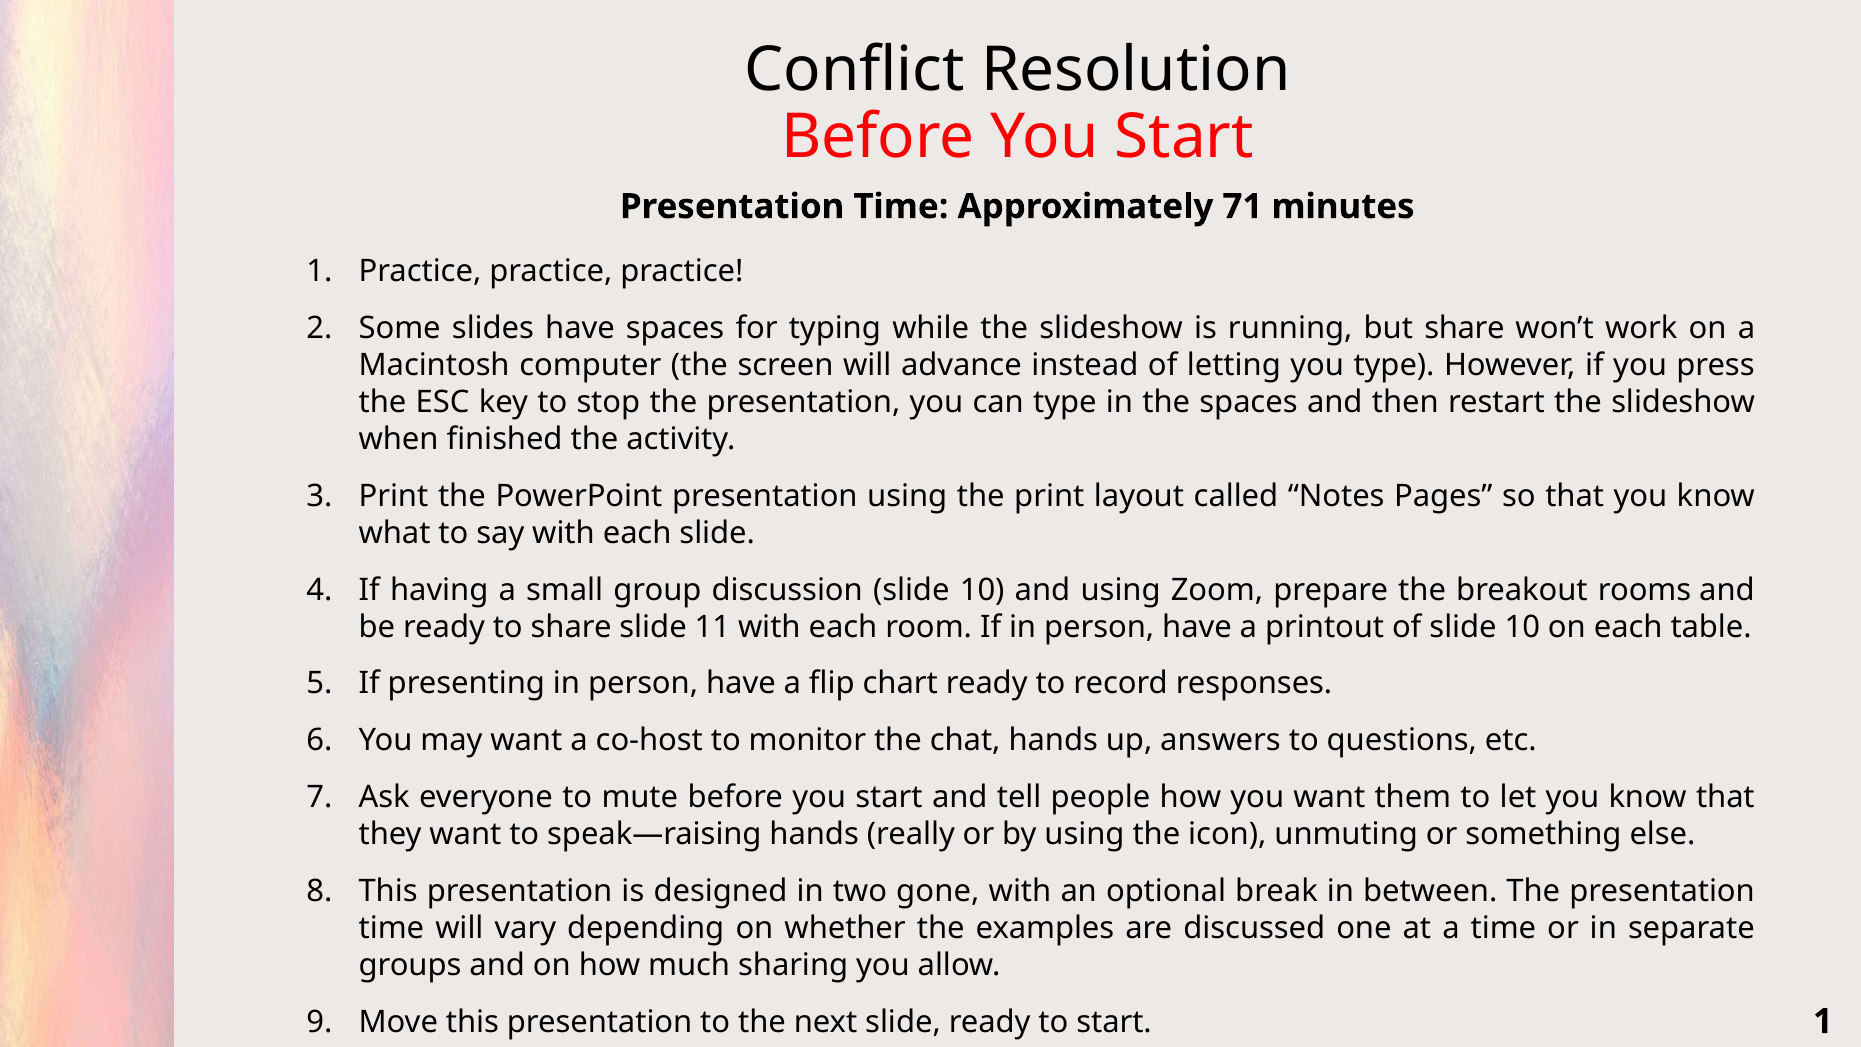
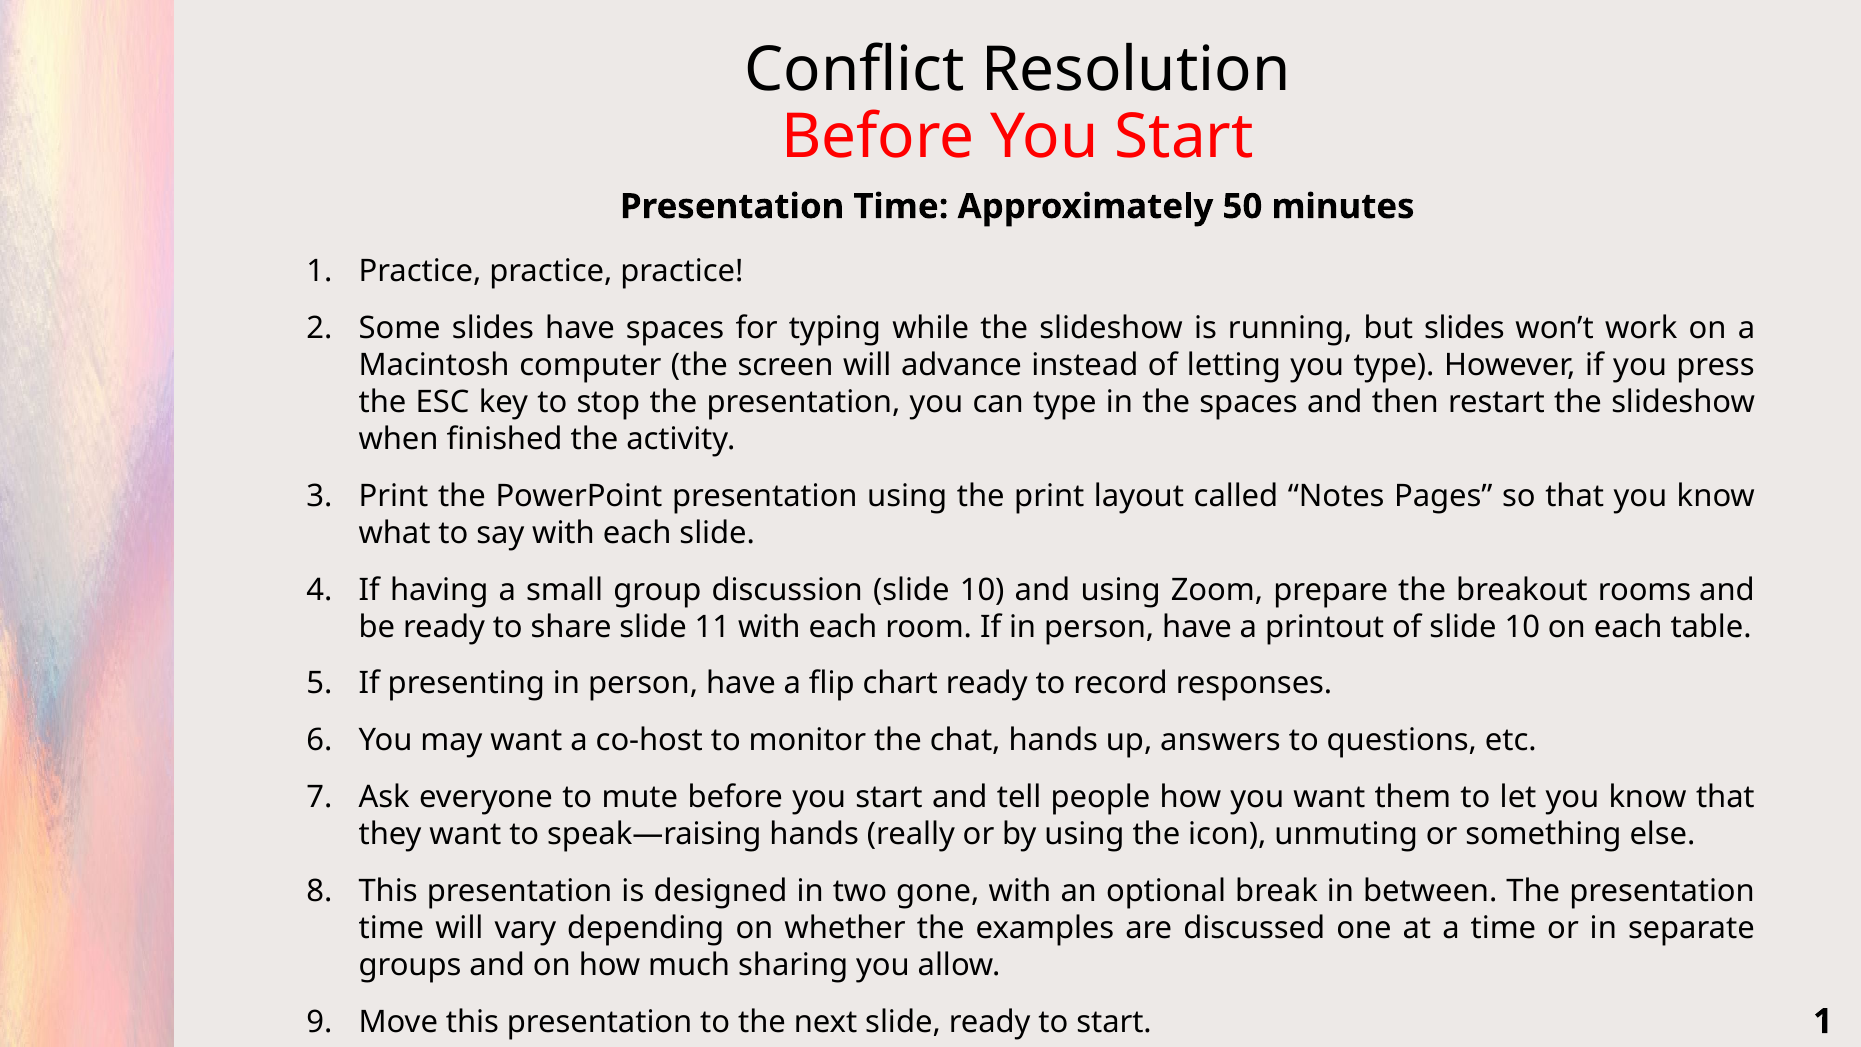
71: 71 -> 50
but share: share -> slides
